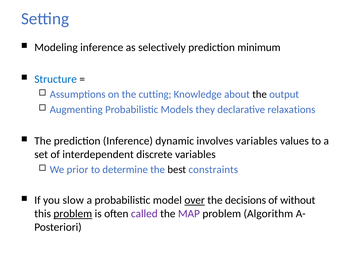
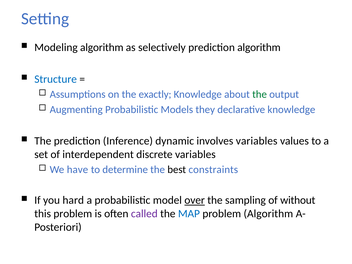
Modeling inference: inference -> algorithm
prediction minimum: minimum -> algorithm
cutting: cutting -> exactly
the at (260, 94) colour: black -> green
declarative relaxations: relaxations -> knowledge
prior: prior -> have
slow: slow -> hard
decisions: decisions -> sampling
problem at (73, 214) underline: present -> none
MAP colour: purple -> blue
